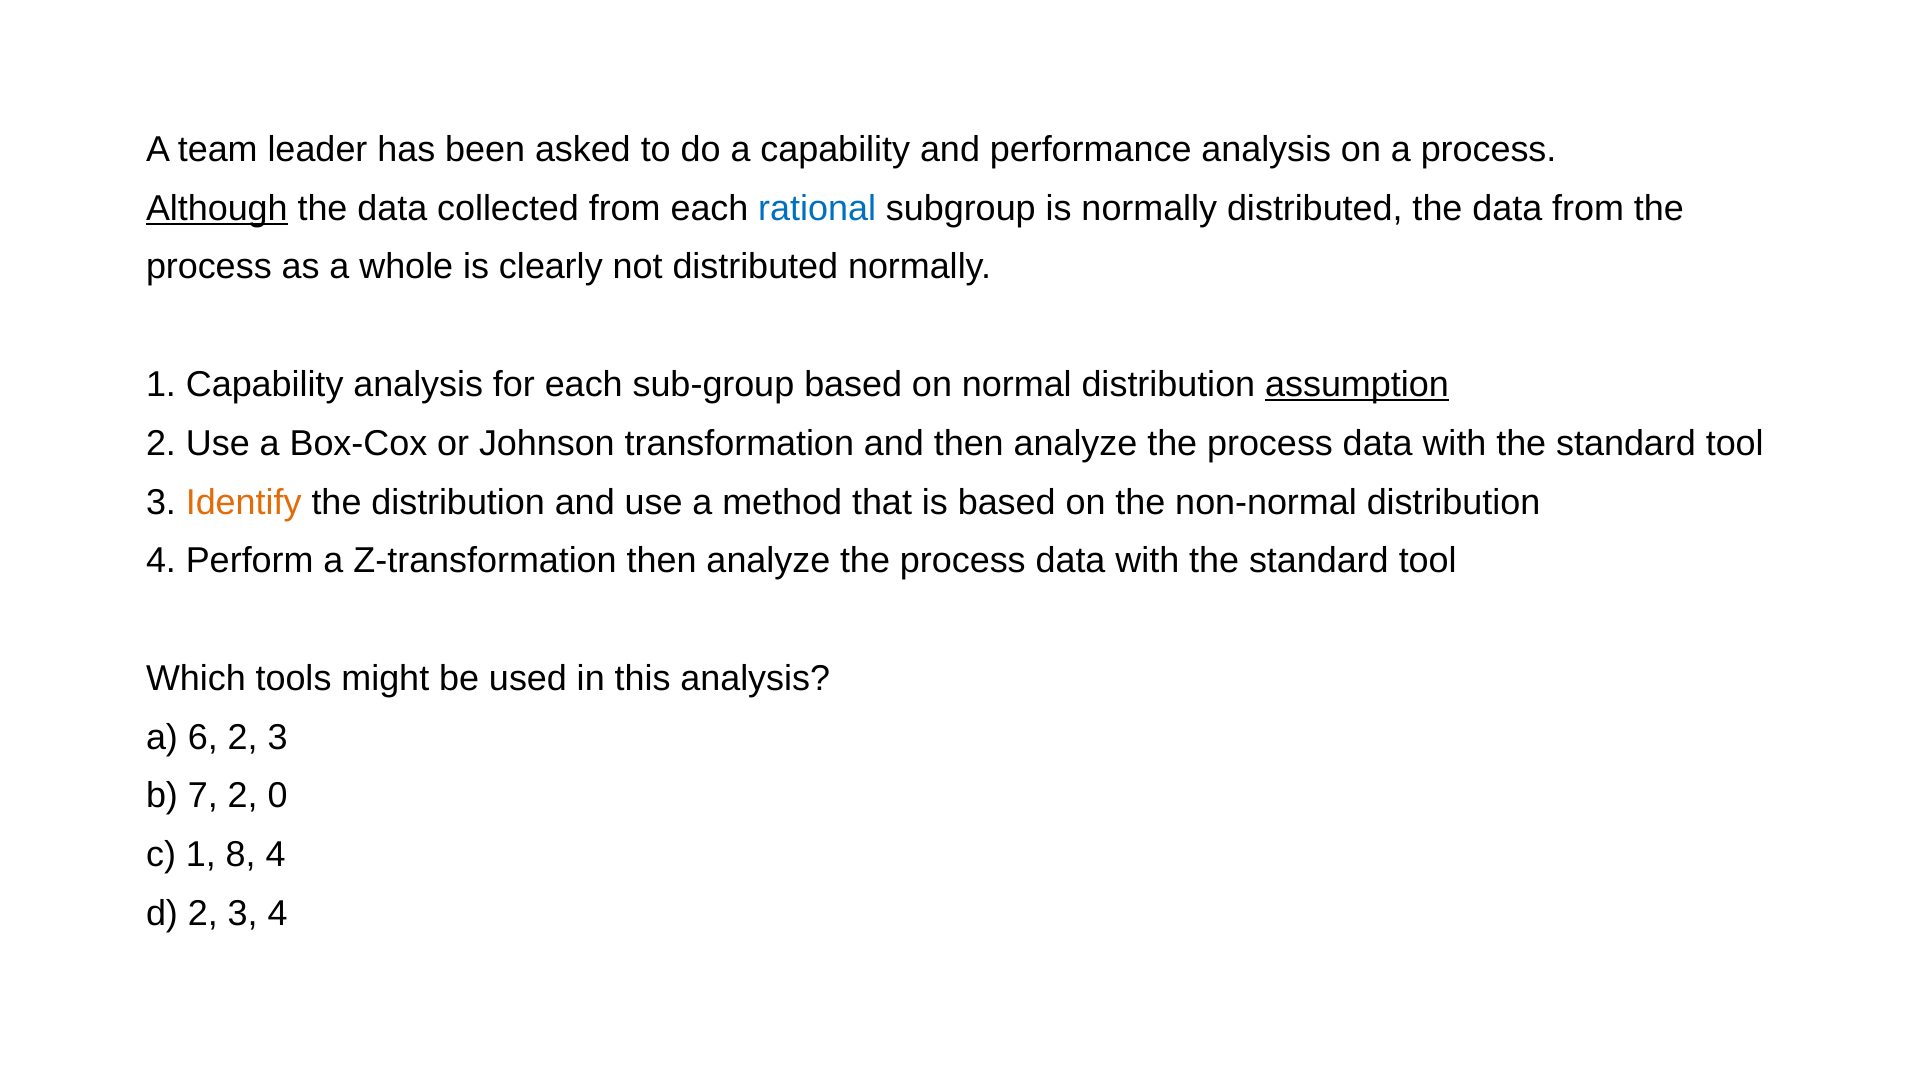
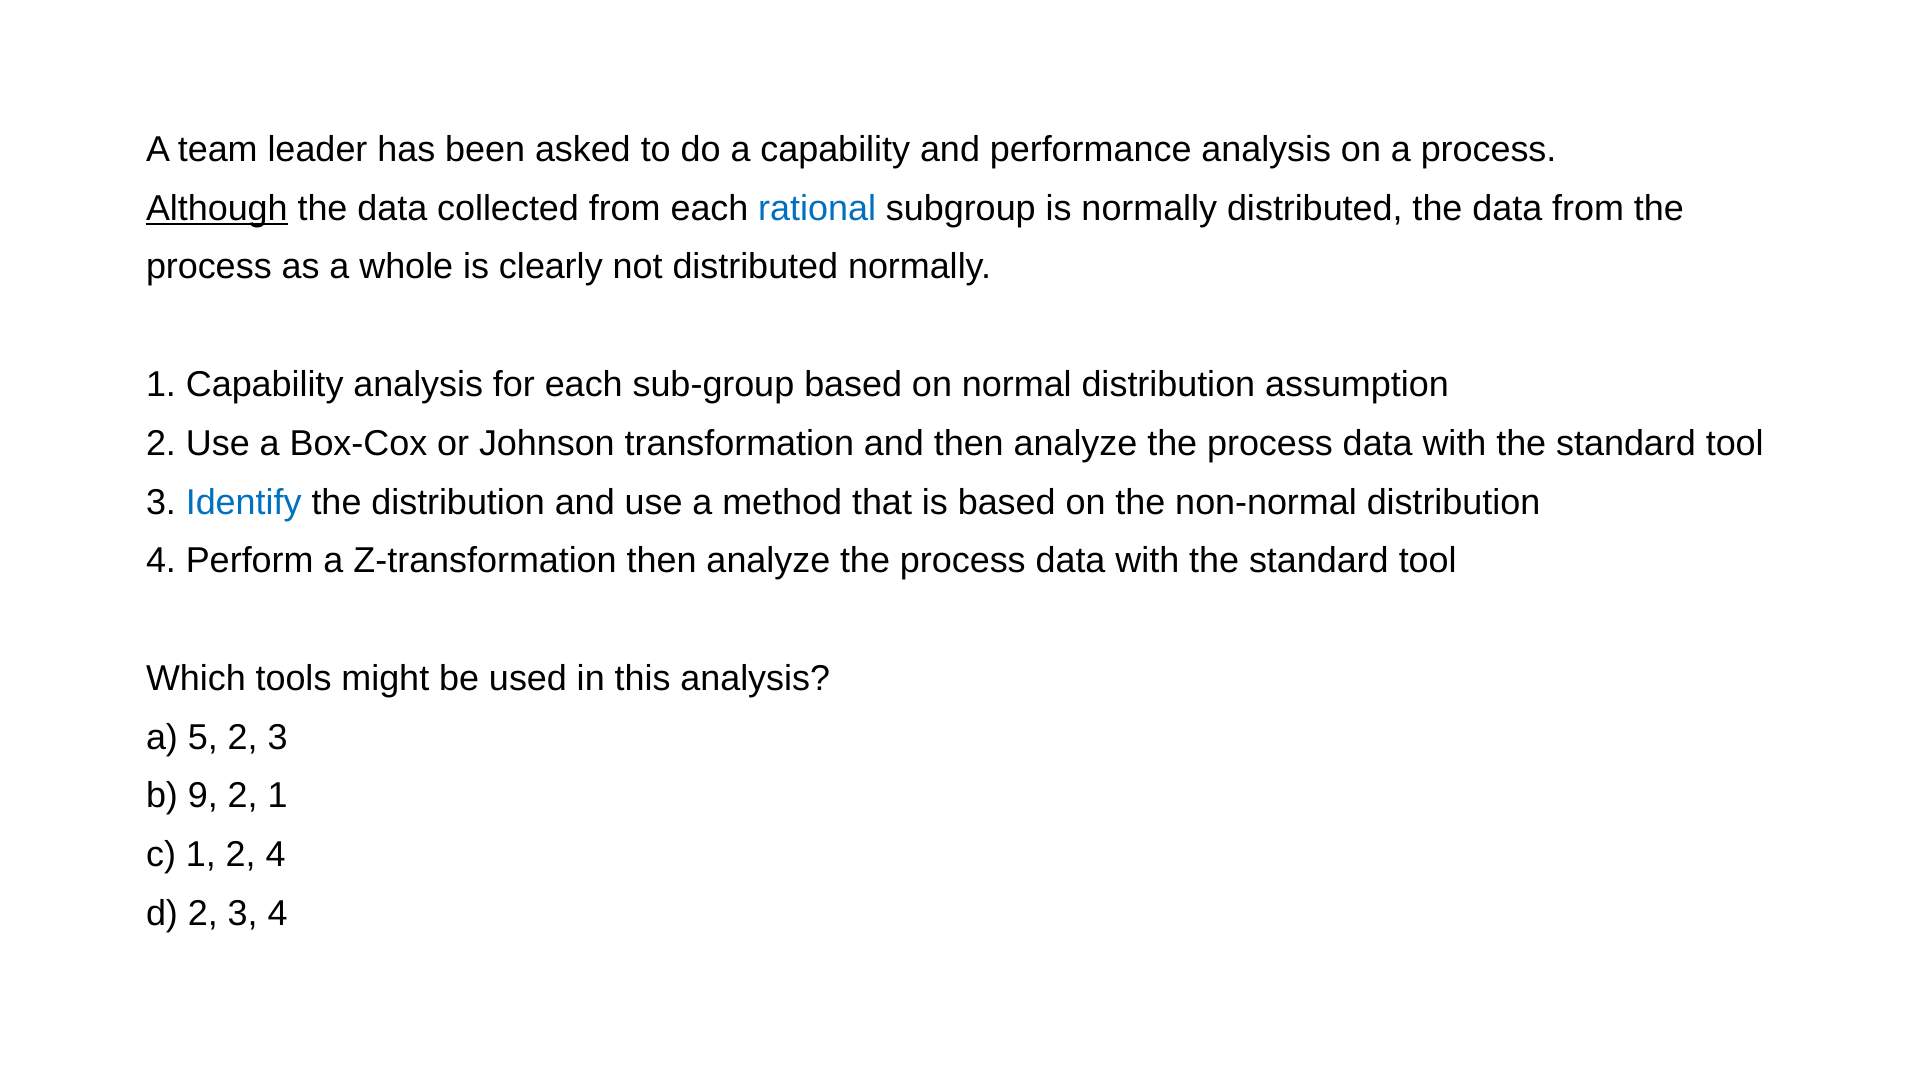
assumption underline: present -> none
Identify colour: orange -> blue
6: 6 -> 5
7: 7 -> 9
2 0: 0 -> 1
1 8: 8 -> 2
